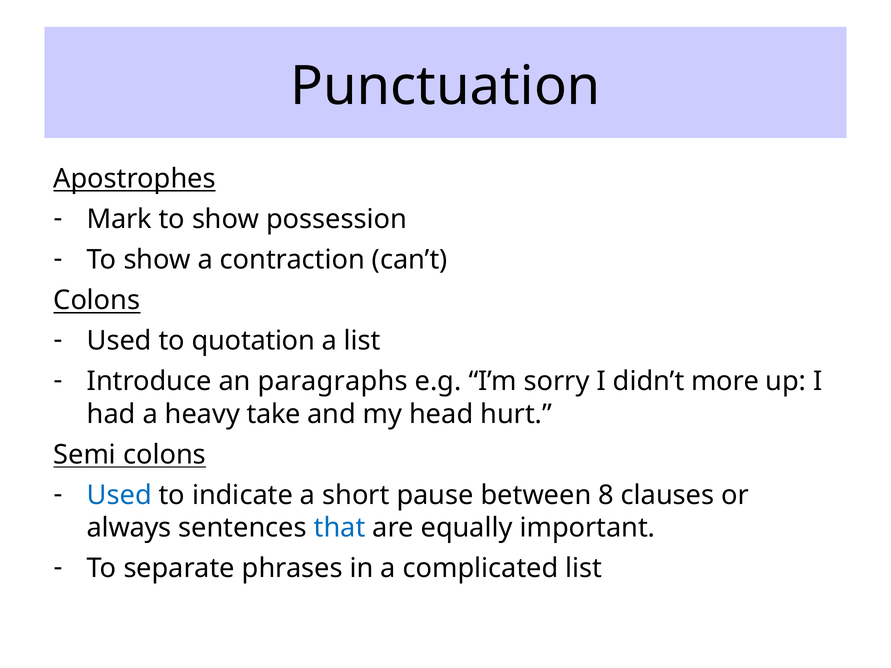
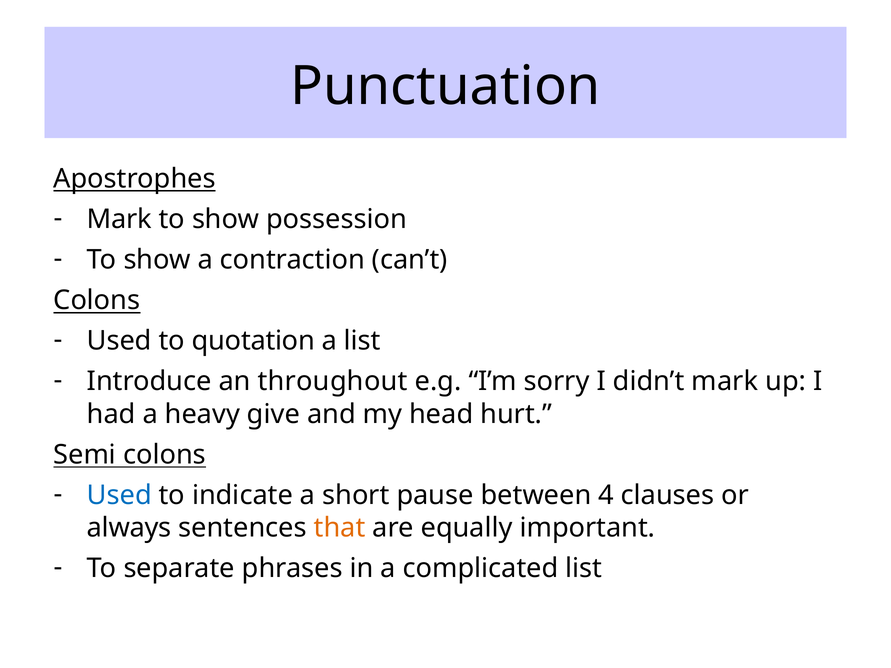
paragraphs: paragraphs -> throughout
didn’t more: more -> mark
take: take -> give
8: 8 -> 4
that colour: blue -> orange
